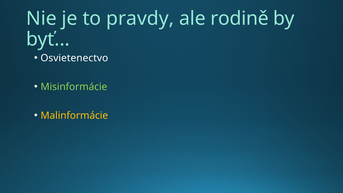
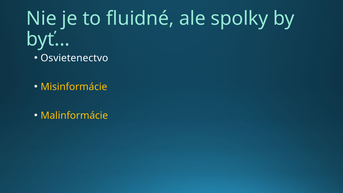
pravdy: pravdy -> fluidné
rodině: rodině -> spolky
Misinformácie colour: light green -> yellow
